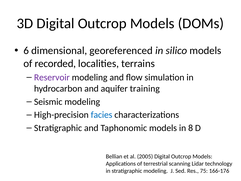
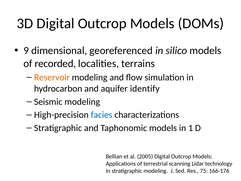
6: 6 -> 9
Reservoir colour: purple -> orange
training: training -> identify
8: 8 -> 1
